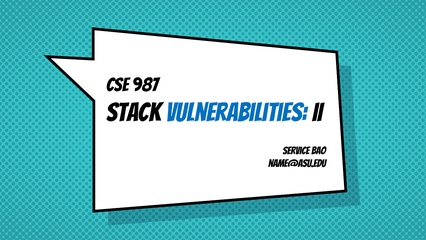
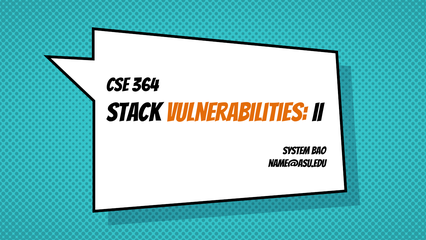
987: 987 -> 364
vulnerabilities colour: blue -> orange
Service: Service -> System
